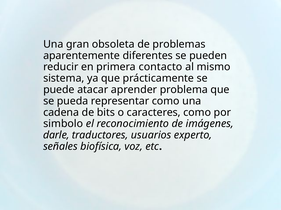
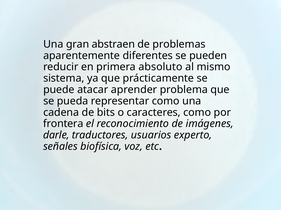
obsoleta: obsoleta -> abstraen
contacto: contacto -> absoluto
simbolo: simbolo -> frontera
